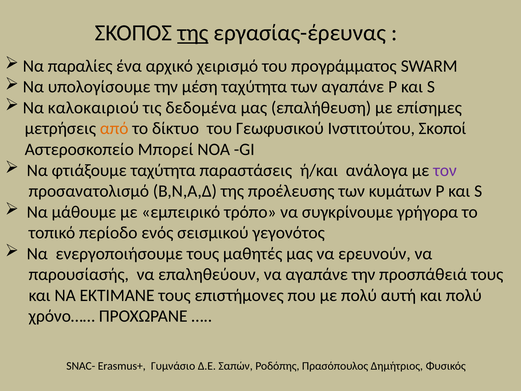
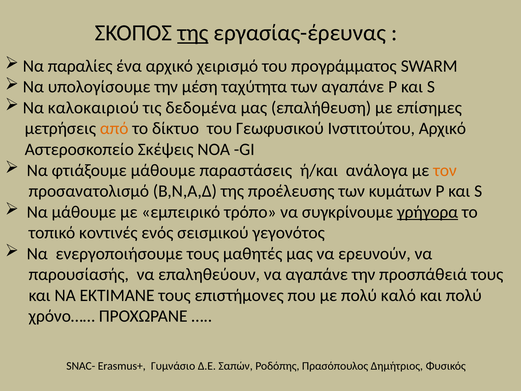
Ινστιτούτου Σκοποί: Σκοποί -> Αρχικό
Μπορεί: Μπορεί -> Σκέψεις
φτιάξουμε ταχύτητα: ταχύτητα -> μάθουμε
τον colour: purple -> orange
γρήγορα underline: none -> present
περίοδο: περίοδο -> κοντινές
αυτή: αυτή -> καλό
